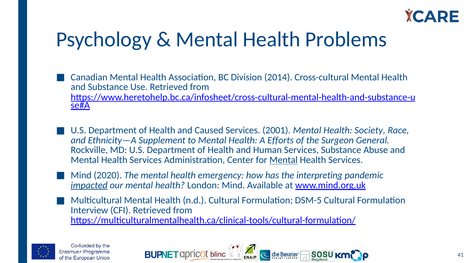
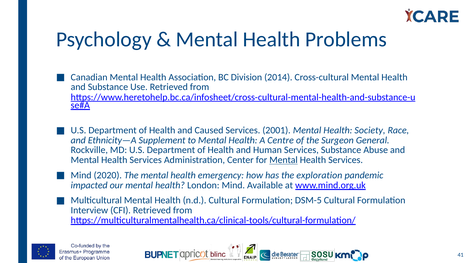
Efforts: Efforts -> Centre
interpreting: interpreting -> exploration
impacted underline: present -> none
